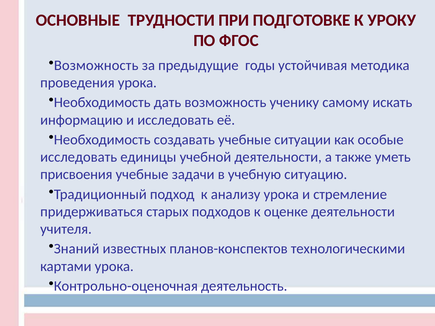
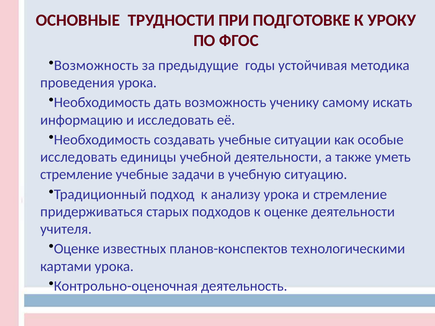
присвоения at (76, 175): присвоения -> стремление
Знаний at (77, 249): Знаний -> Оценке
